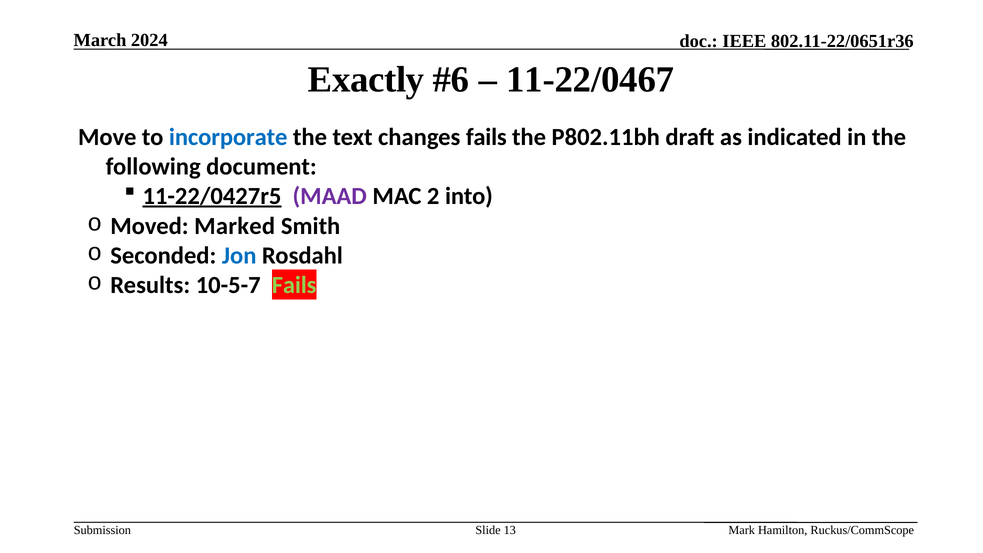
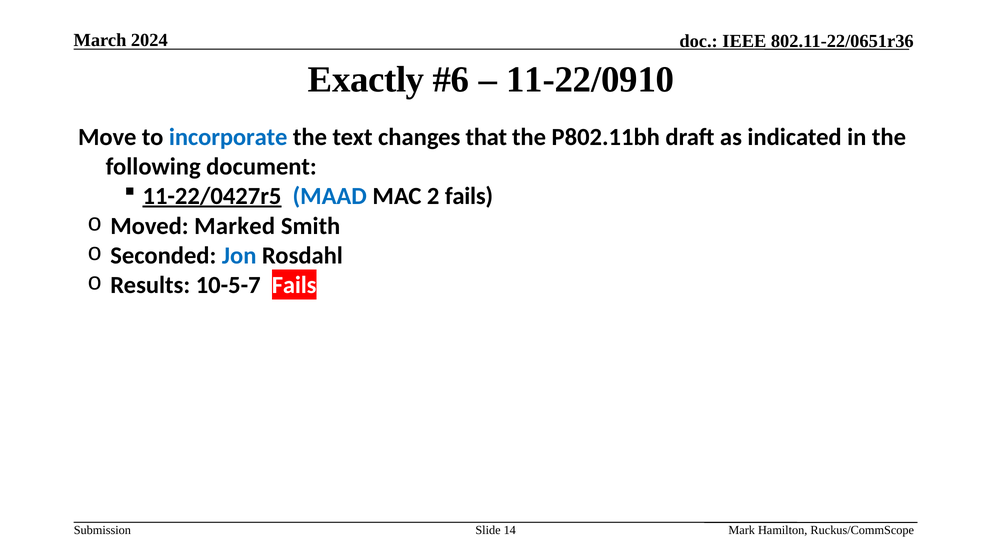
11-22/0467: 11-22/0467 -> 11-22/0910
changes fails: fails -> that
MAAD colour: purple -> blue
2 into: into -> fails
Fails at (294, 285) colour: light green -> white
13: 13 -> 14
